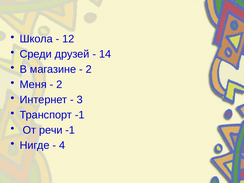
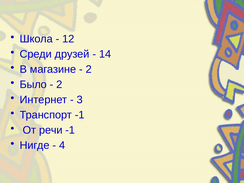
Меня: Меня -> Было
